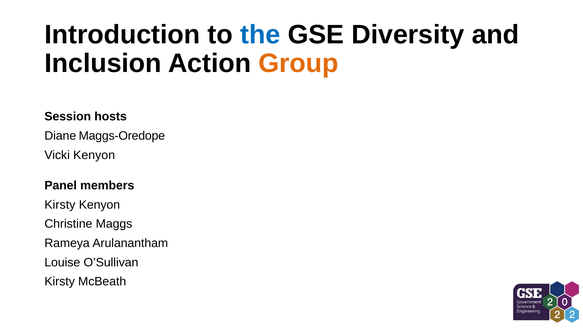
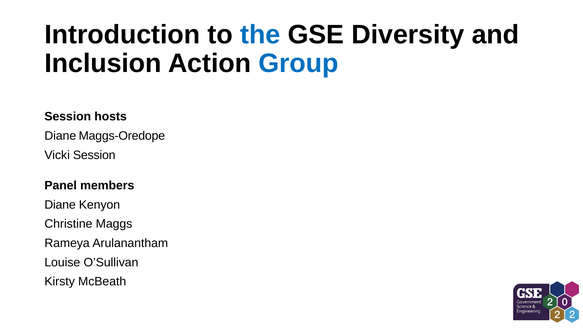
Group colour: orange -> blue
Vicki Kenyon: Kenyon -> Session
Kirsty at (60, 205): Kirsty -> Diane
